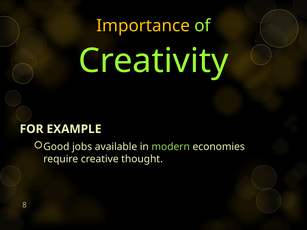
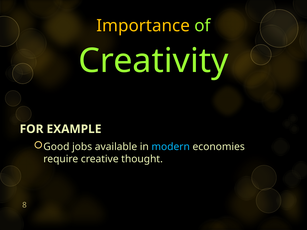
modern colour: light green -> light blue
